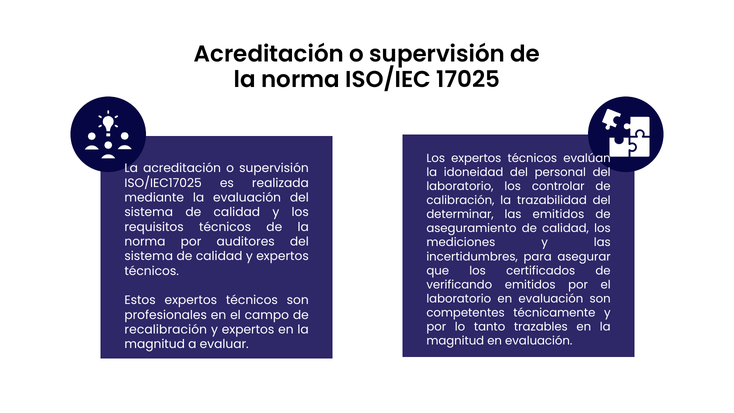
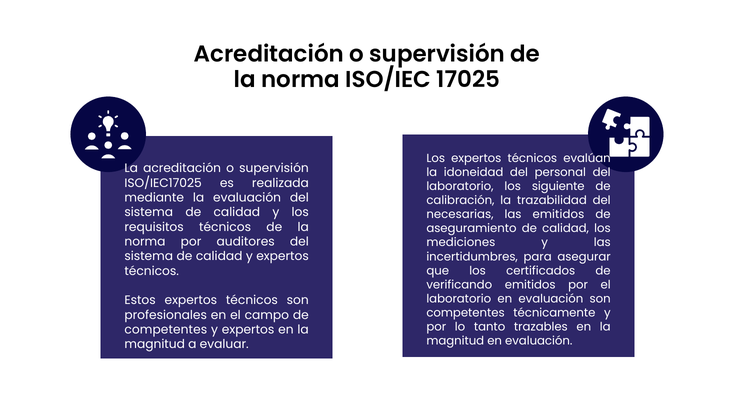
controlar: controlar -> siguiente
determinar: determinar -> necesarias
recalibración at (166, 330): recalibración -> competentes
